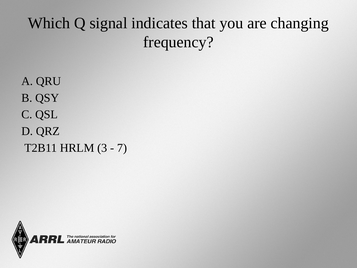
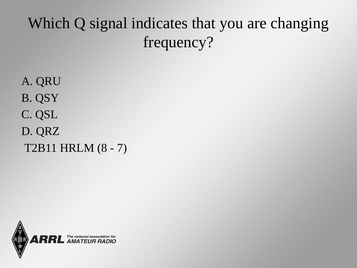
3: 3 -> 8
